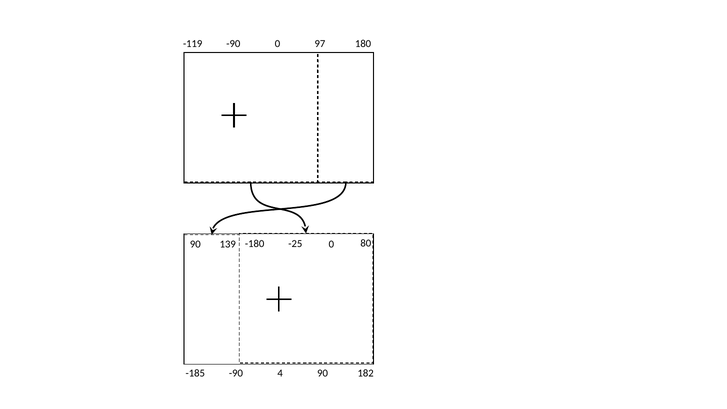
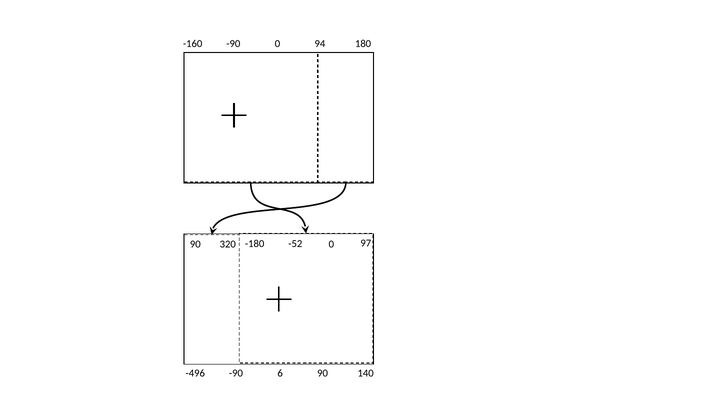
-119: -119 -> -160
97: 97 -> 94
139: 139 -> 320
-25: -25 -> -52
80: 80 -> 97
-185: -185 -> -496
4: 4 -> 6
182: 182 -> 140
